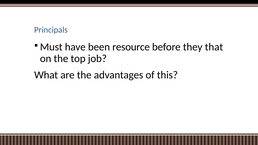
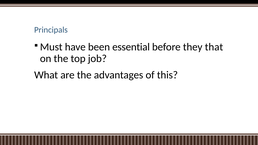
resource: resource -> essential
